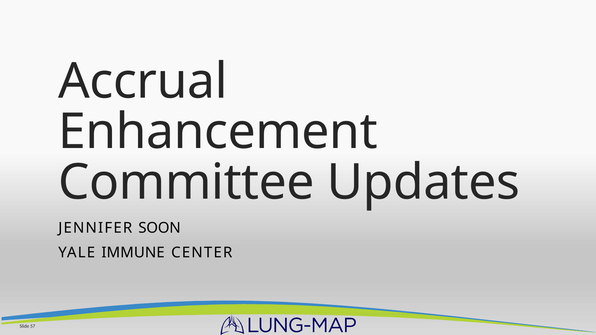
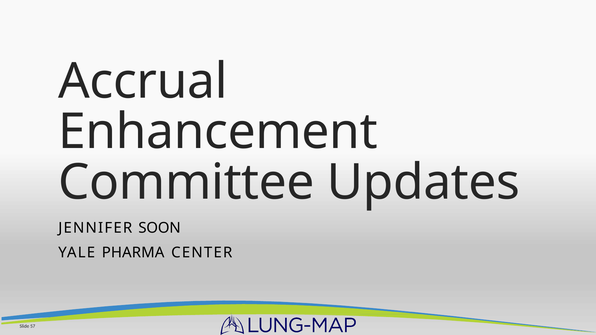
IMMUNE: IMMUNE -> PHARMA
